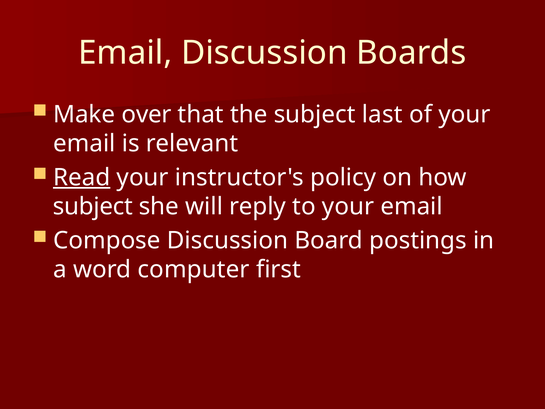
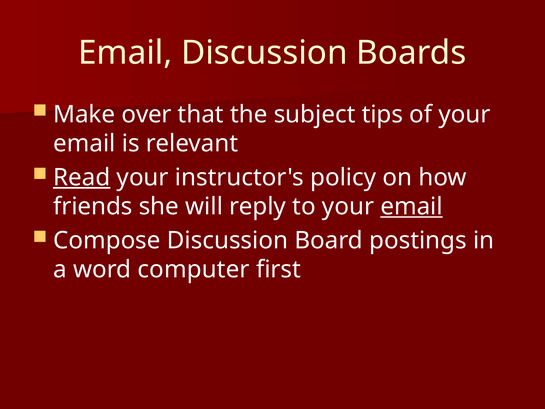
last: last -> tips
subject at (93, 206): subject -> friends
email at (412, 206) underline: none -> present
